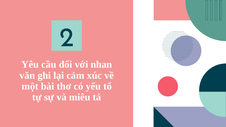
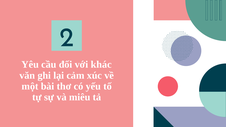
nhan: nhan -> khác
